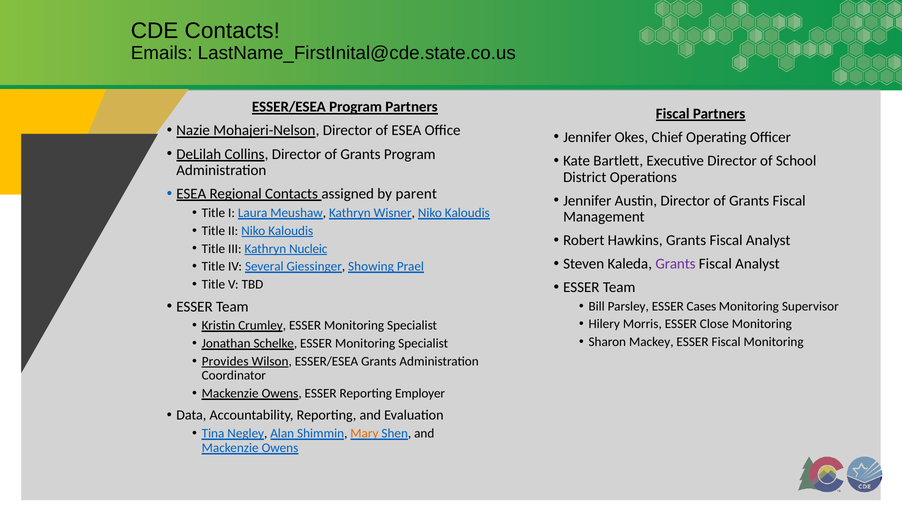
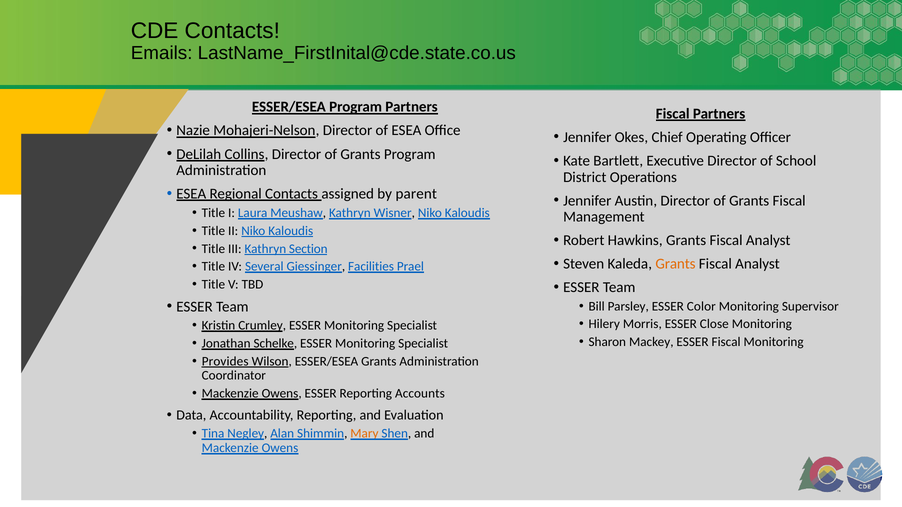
Nucleic: Nucleic -> Section
Grants at (675, 264) colour: purple -> orange
Showing: Showing -> Facilities
Cases: Cases -> Color
Employer: Employer -> Accounts
